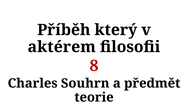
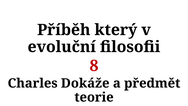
aktérem: aktérem -> evoluční
Souhrn: Souhrn -> Dokáže
